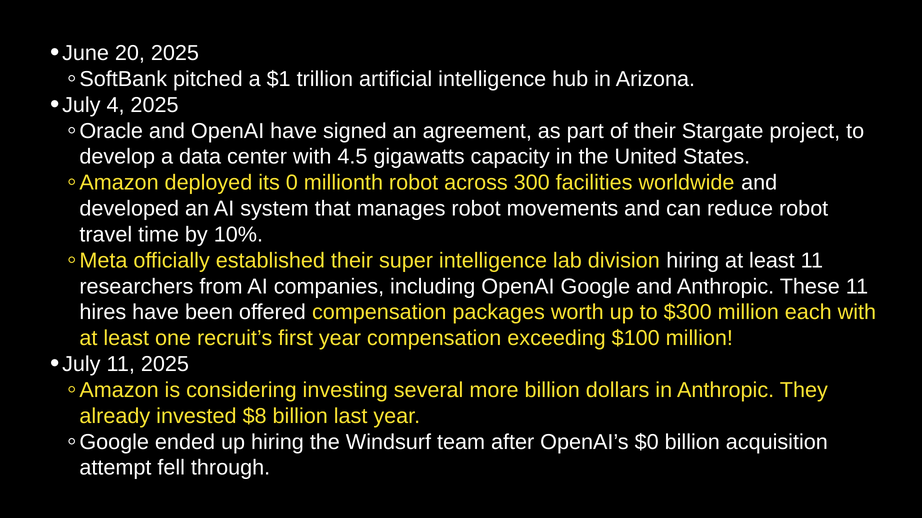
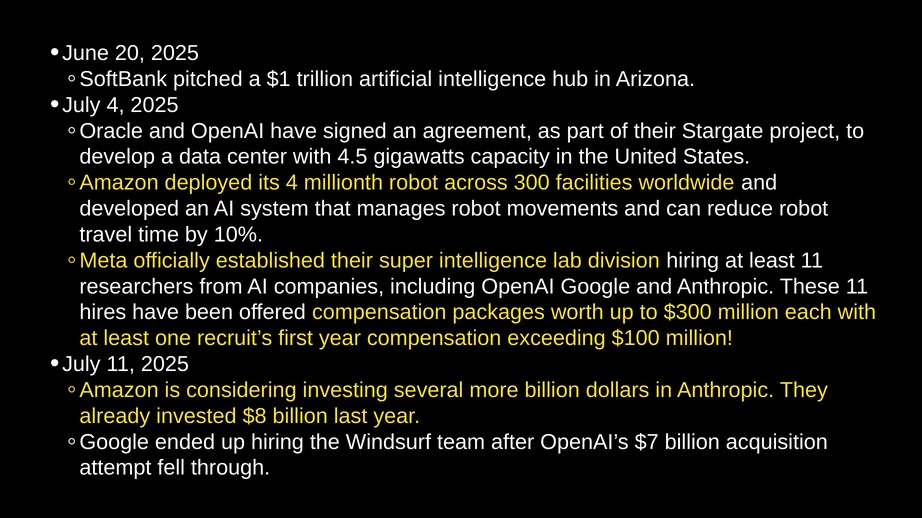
its 0: 0 -> 4
$0: $0 -> $7
